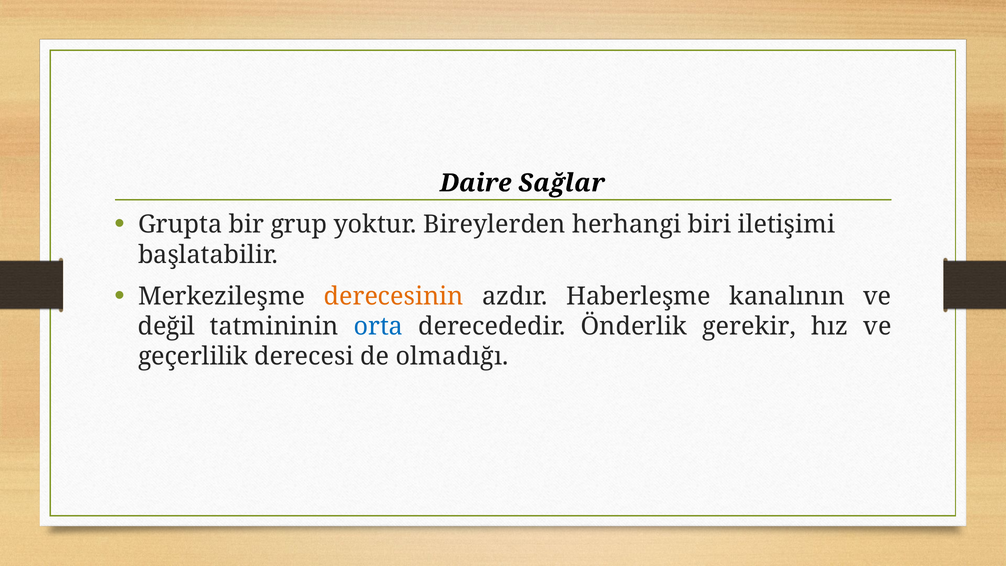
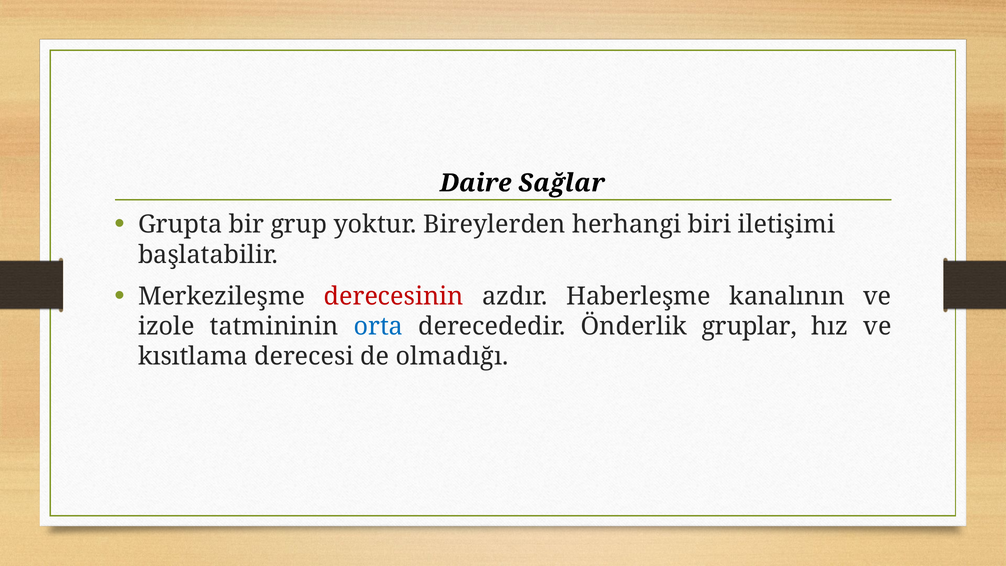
derecesinin colour: orange -> red
değil: değil -> izole
gerekir: gerekir -> gruplar
geçerlilik: geçerlilik -> kısıtlama
